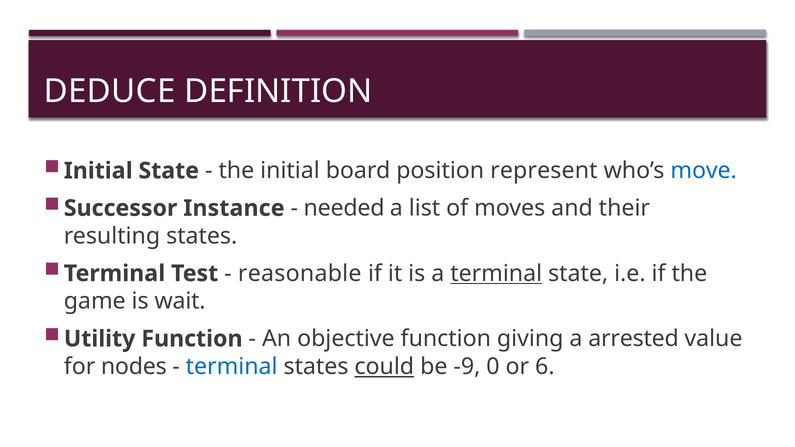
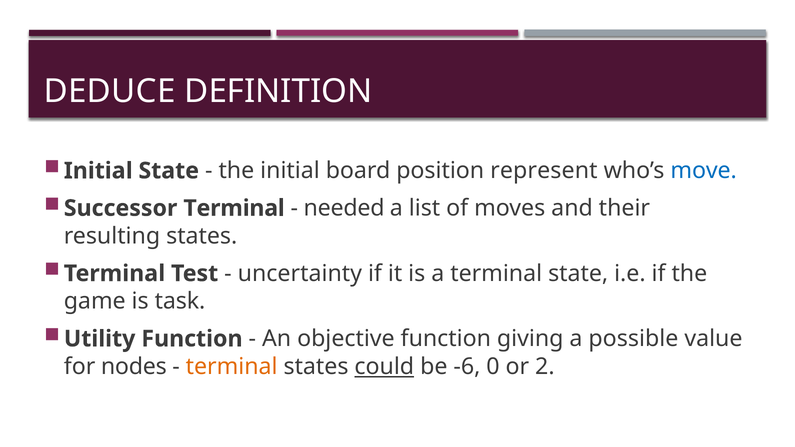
Successor Instance: Instance -> Terminal
reasonable: reasonable -> uncertainty
terminal at (496, 274) underline: present -> none
wait: wait -> task
arrested: arrested -> possible
terminal at (232, 367) colour: blue -> orange
-9: -9 -> -6
6: 6 -> 2
